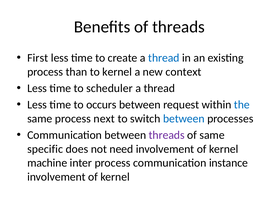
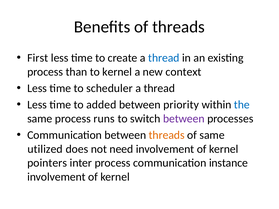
occurs: occurs -> added
request: request -> priority
next: next -> runs
between at (184, 119) colour: blue -> purple
threads at (167, 135) colour: purple -> orange
specific: specific -> utilized
machine: machine -> pointers
